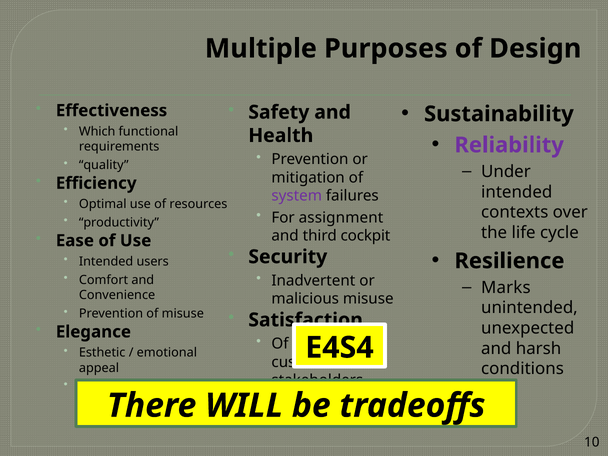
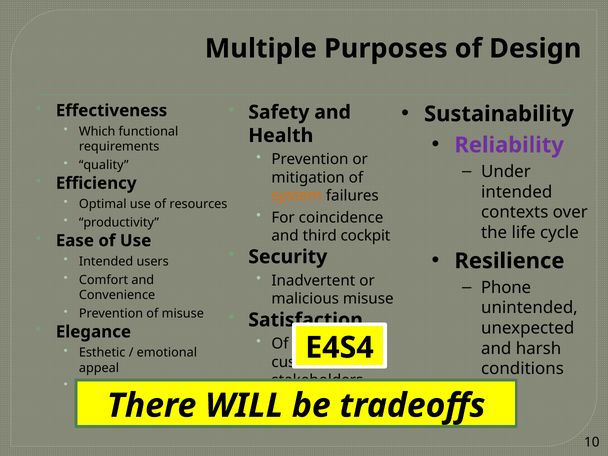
system colour: purple -> orange
assignment: assignment -> coincidence
Marks: Marks -> Phone
